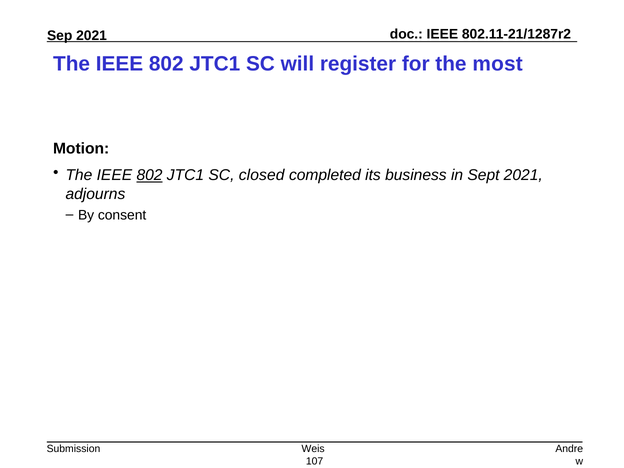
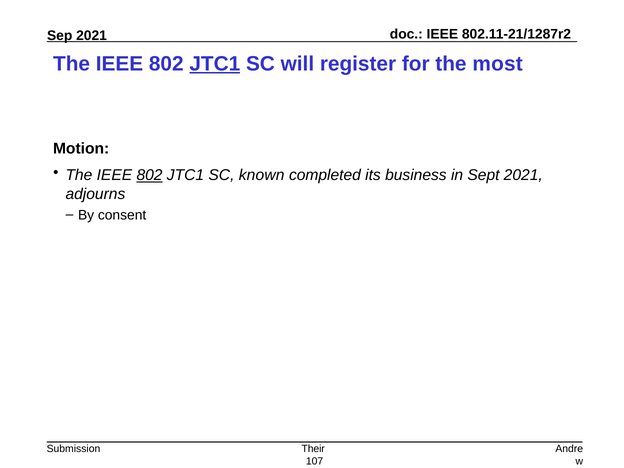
JTC1 at (215, 64) underline: none -> present
closed: closed -> known
Weis: Weis -> Their
